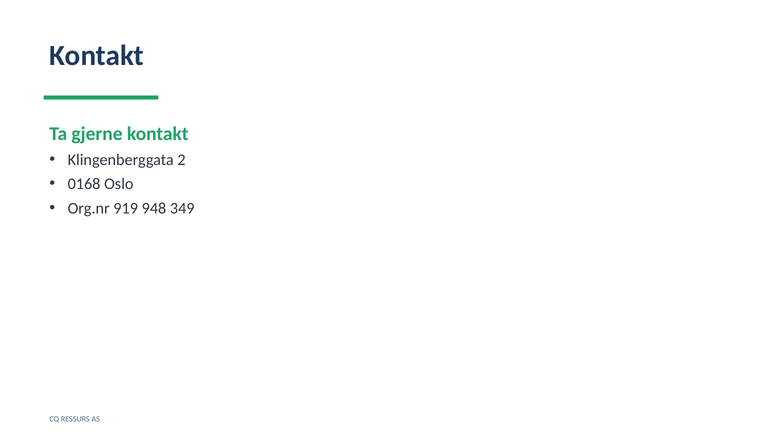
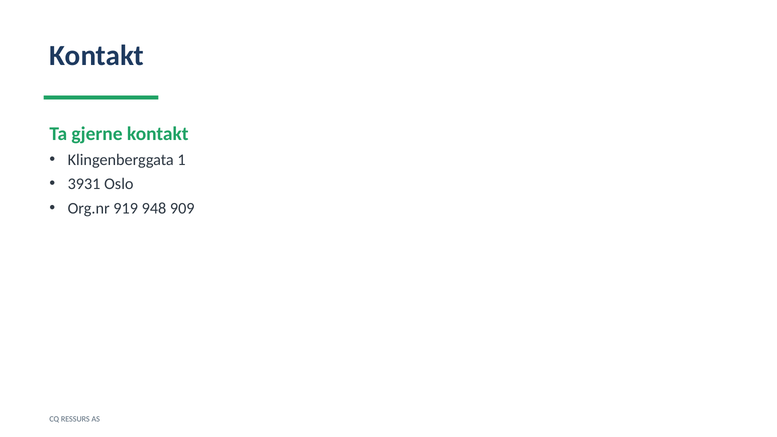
2: 2 -> 1
0168: 0168 -> 3931
349: 349 -> 909
